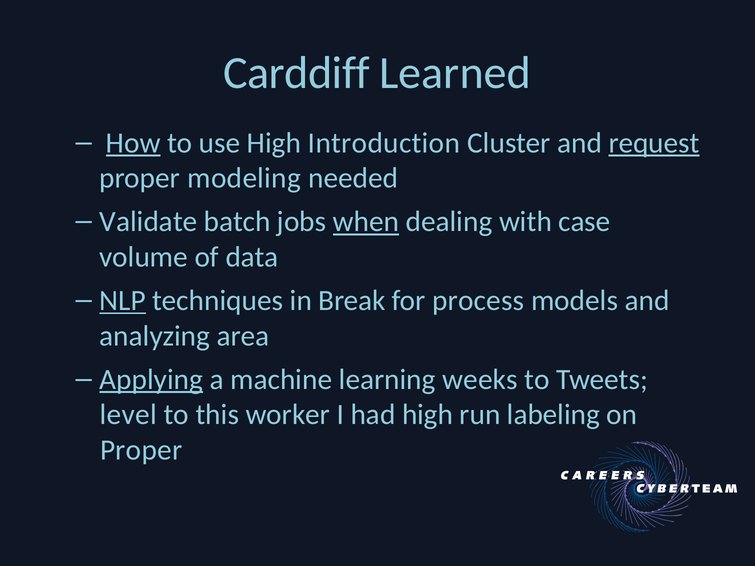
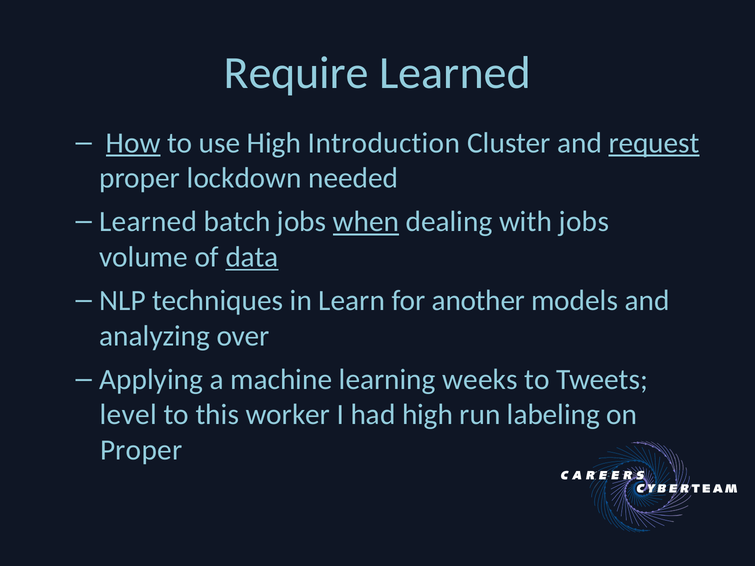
Carddiff: Carddiff -> Require
modeling: modeling -> lockdown
Validate at (148, 222): Validate -> Learned
with case: case -> jobs
data underline: none -> present
NLP underline: present -> none
Break: Break -> Learn
process: process -> another
area: area -> over
Applying underline: present -> none
